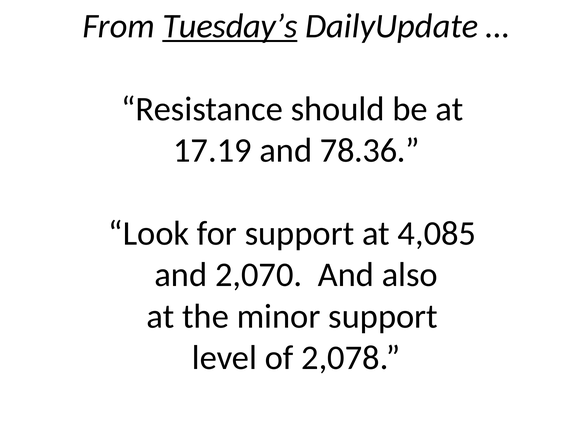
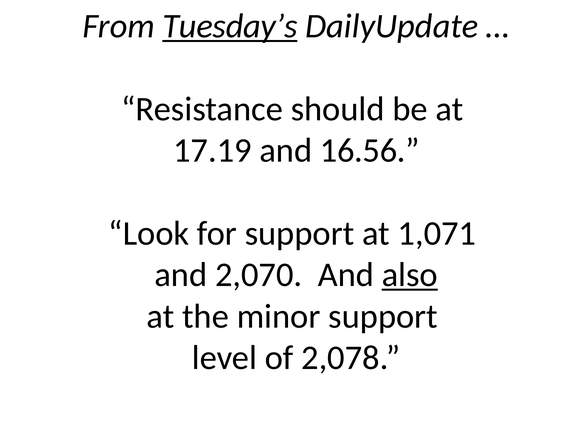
78.36: 78.36 -> 16.56
4,085: 4,085 -> 1,071
also underline: none -> present
